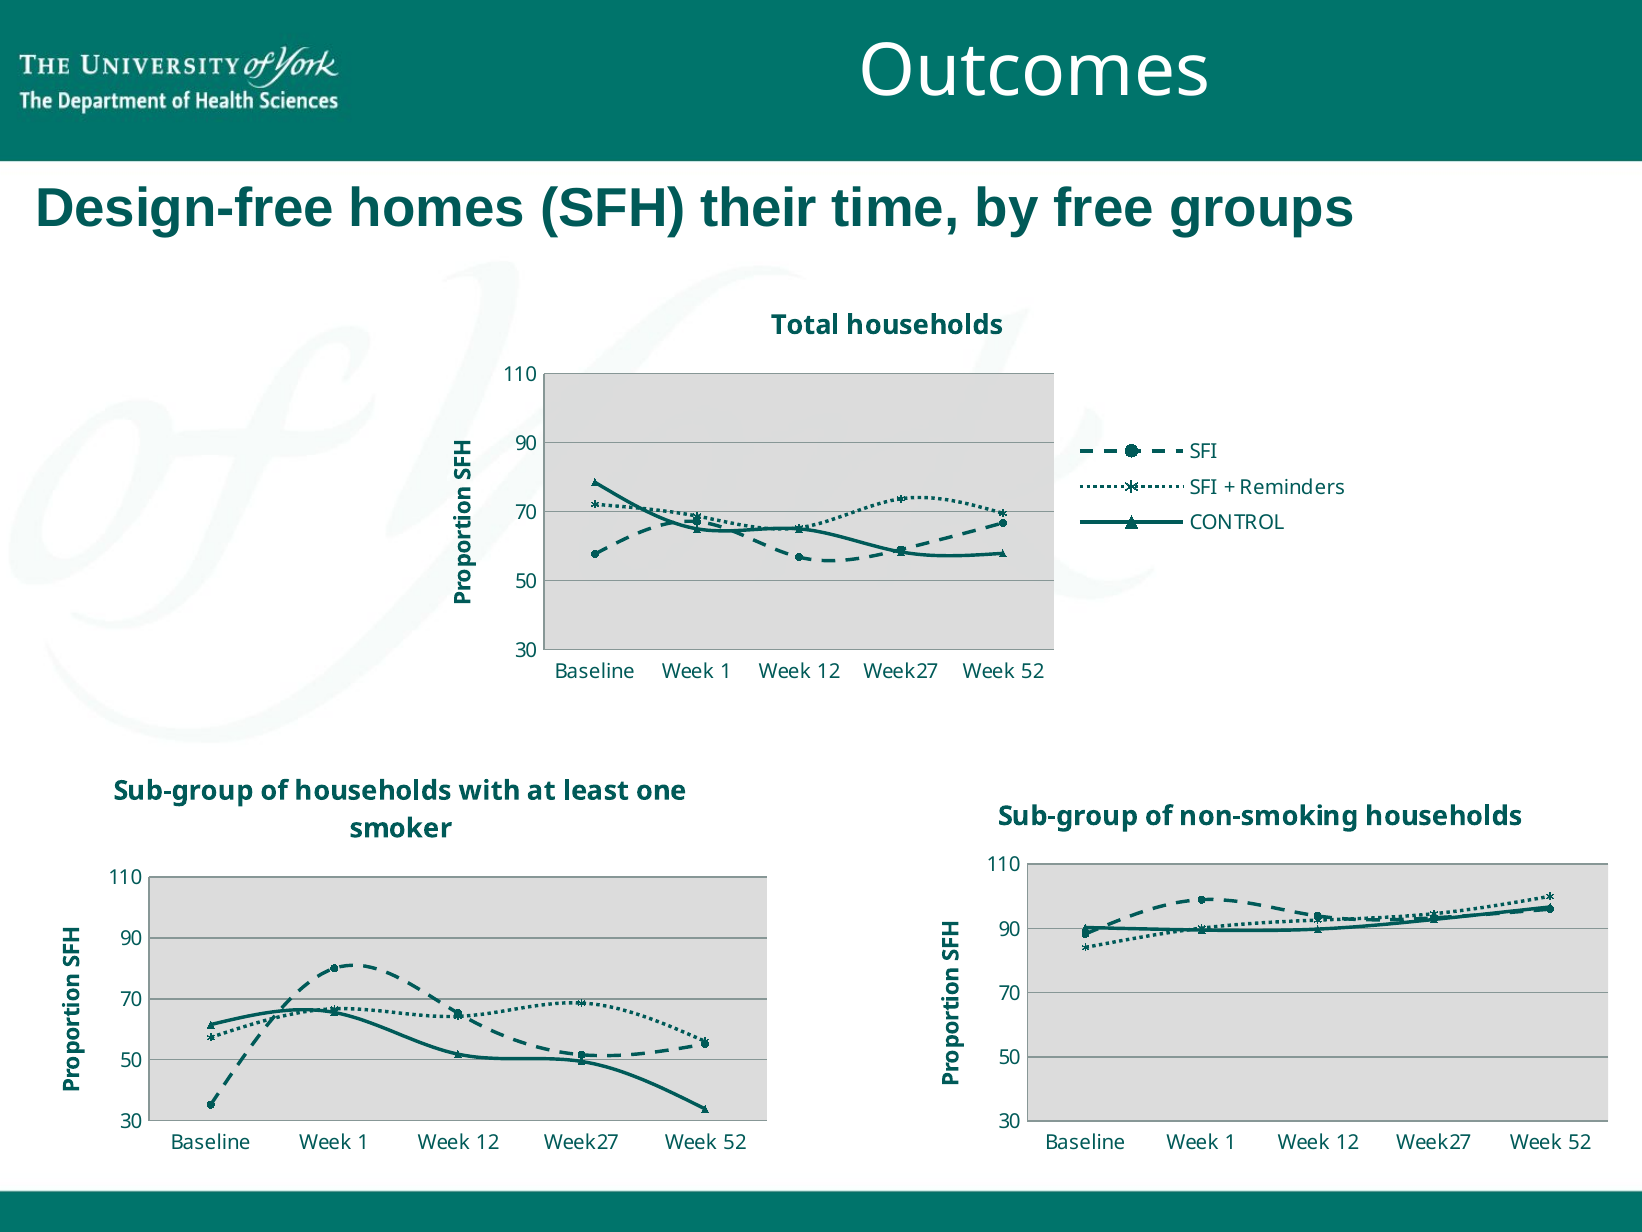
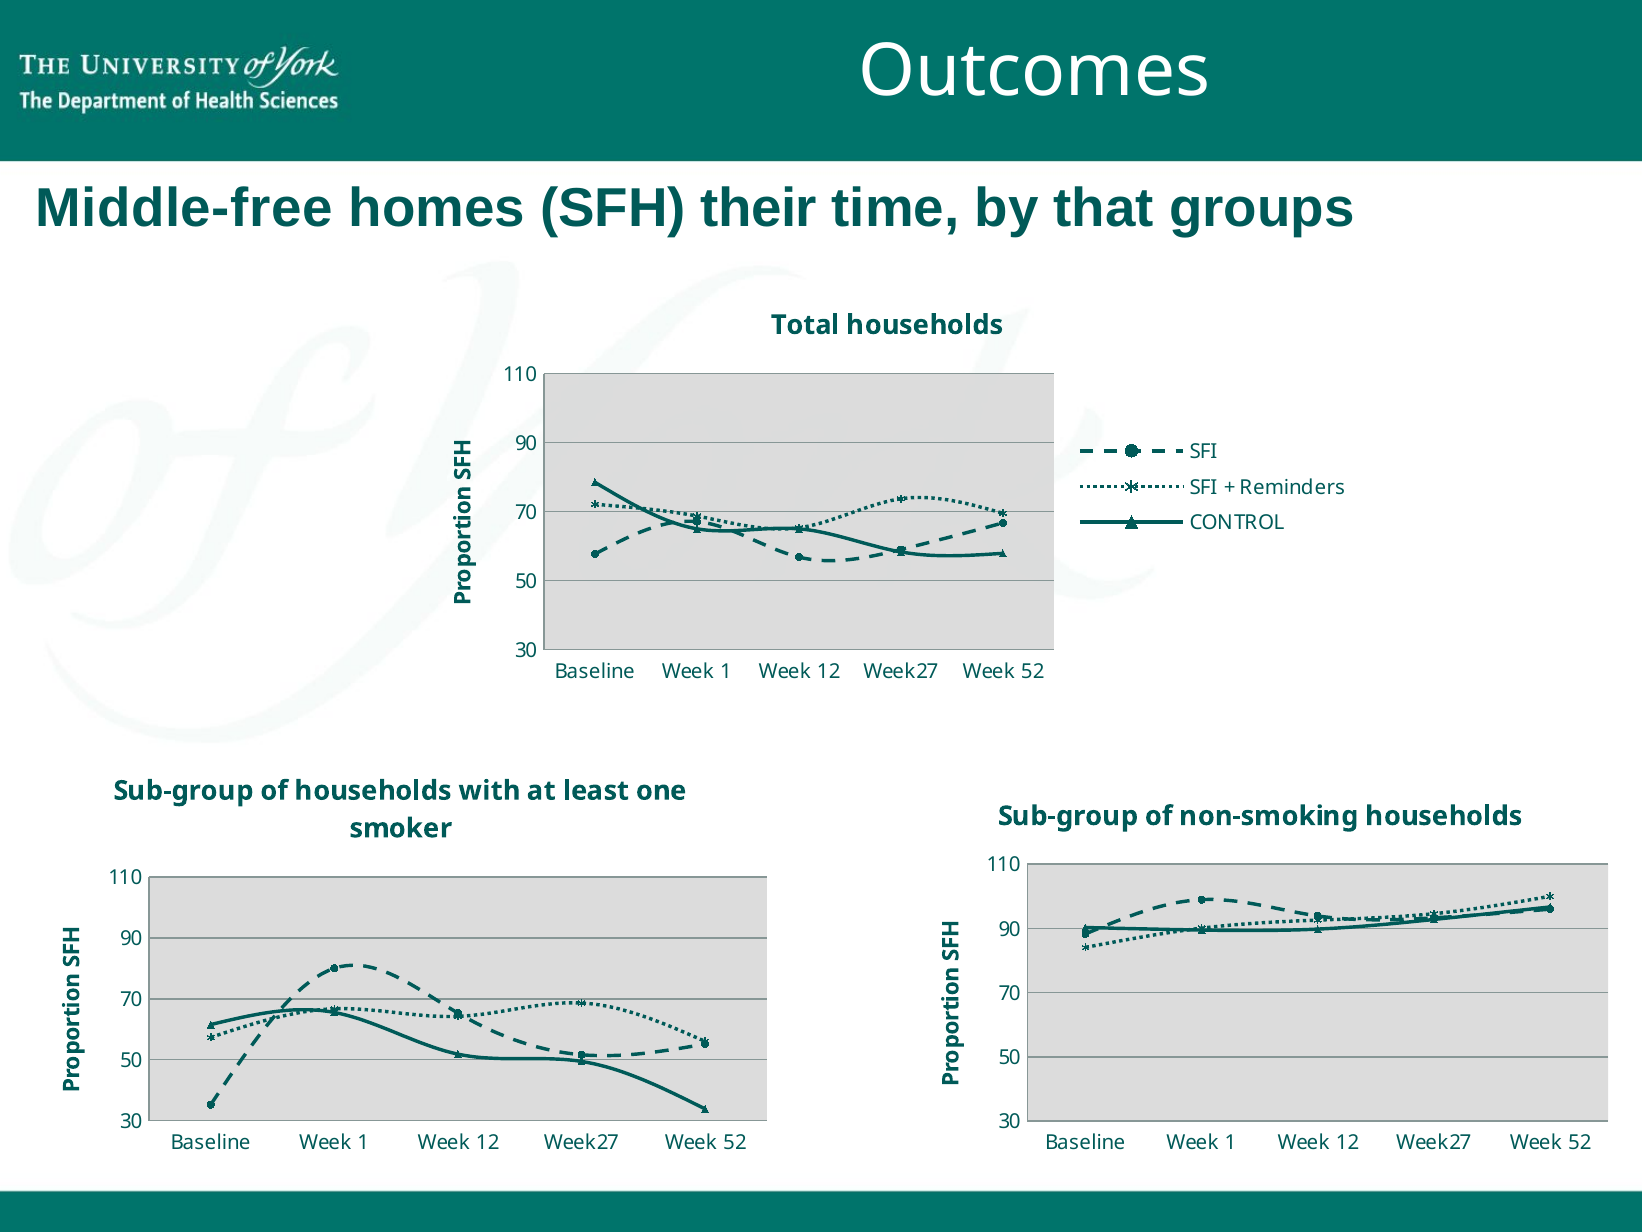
Design-free: Design-free -> Middle-free
free: free -> that
